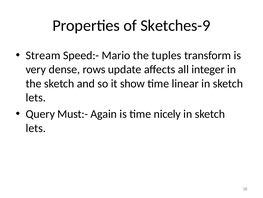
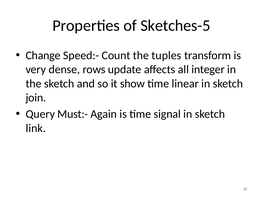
Sketches-9: Sketches-9 -> Sketches-5
Stream: Stream -> Change
Mario: Mario -> Count
lets at (36, 97): lets -> join
nicely: nicely -> signal
lets at (36, 128): lets -> link
